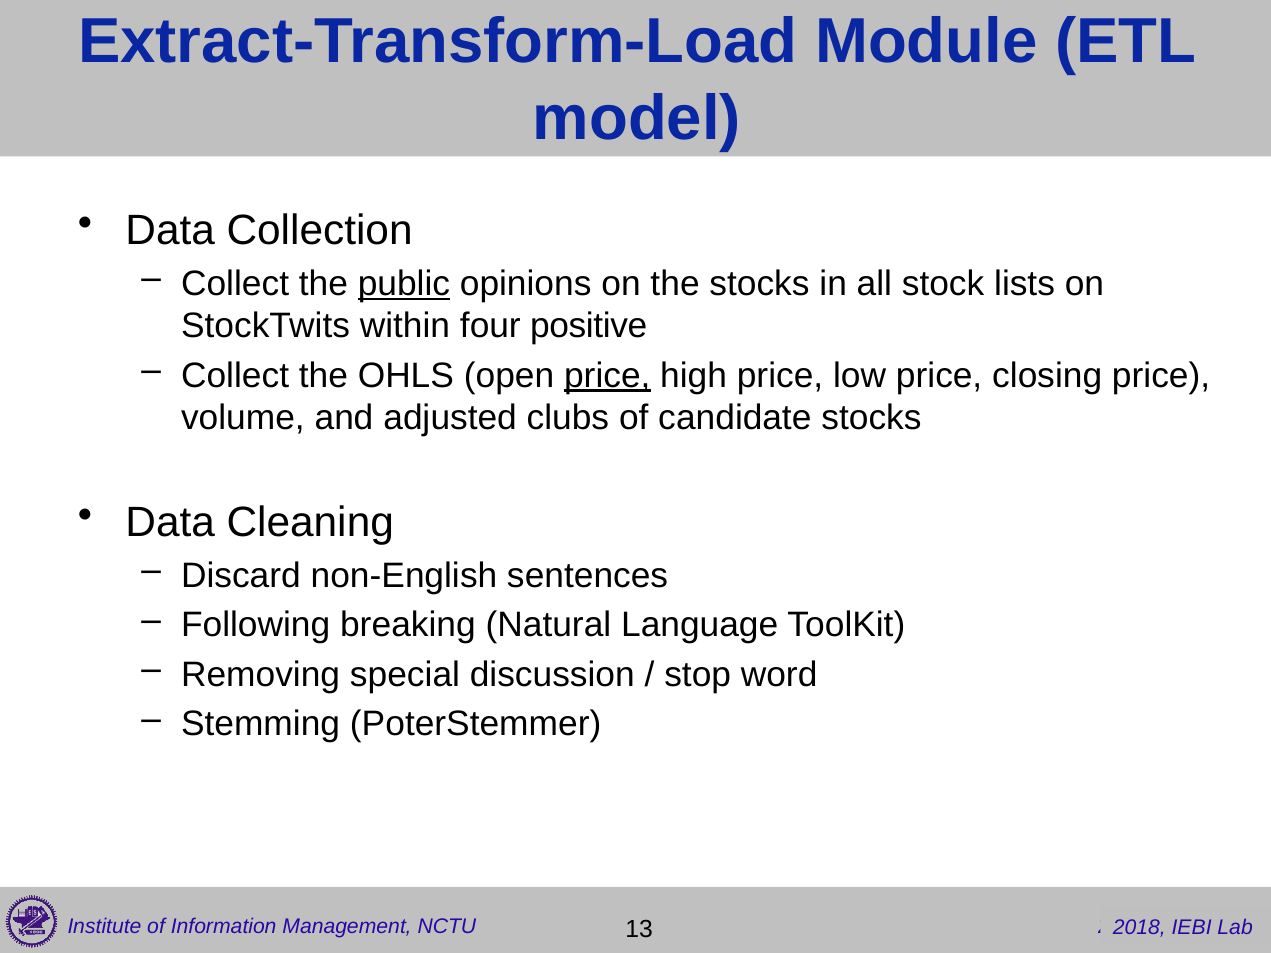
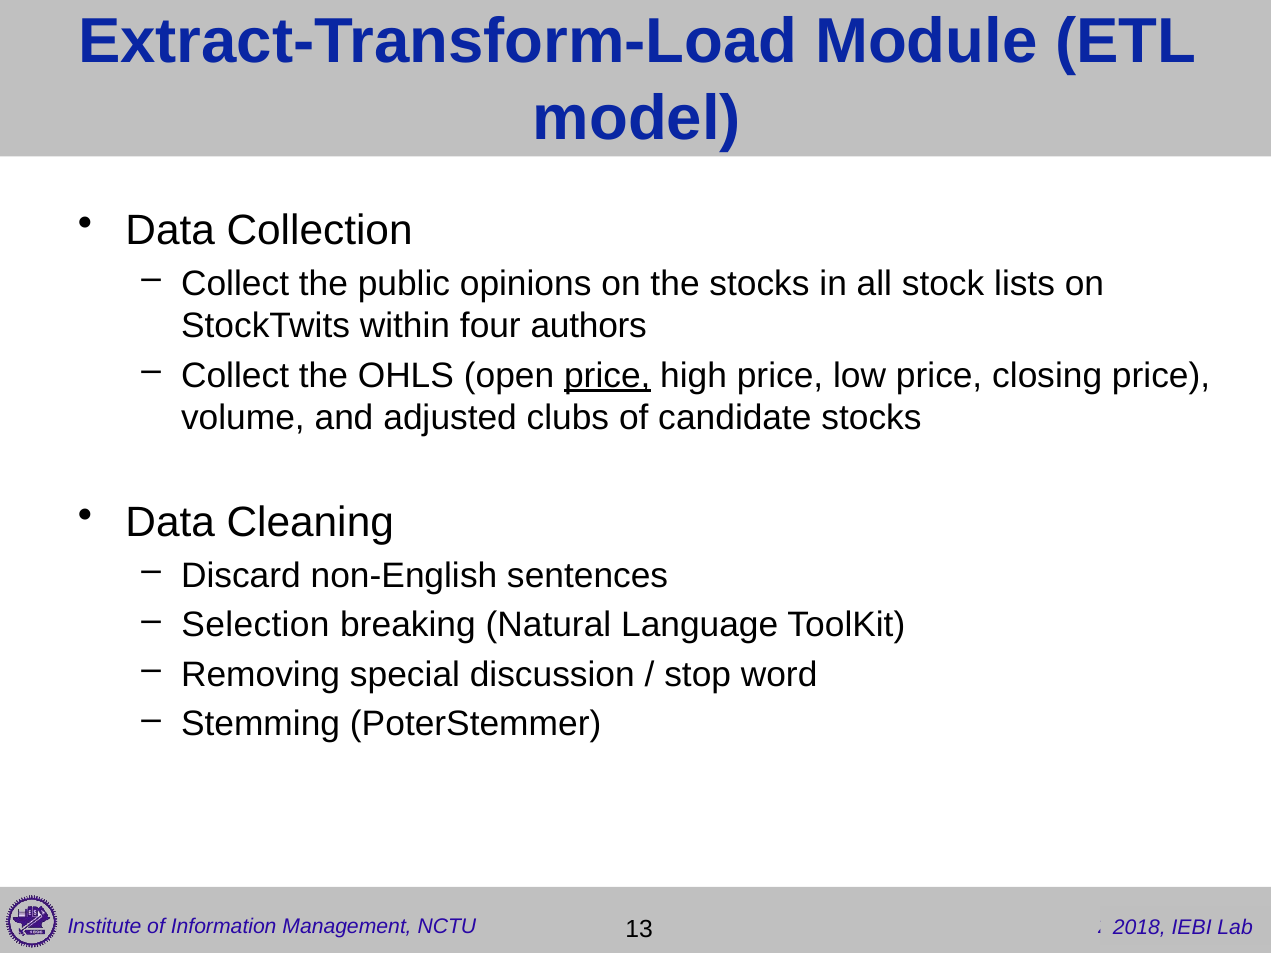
public underline: present -> none
positive: positive -> authors
Following: Following -> Selection
